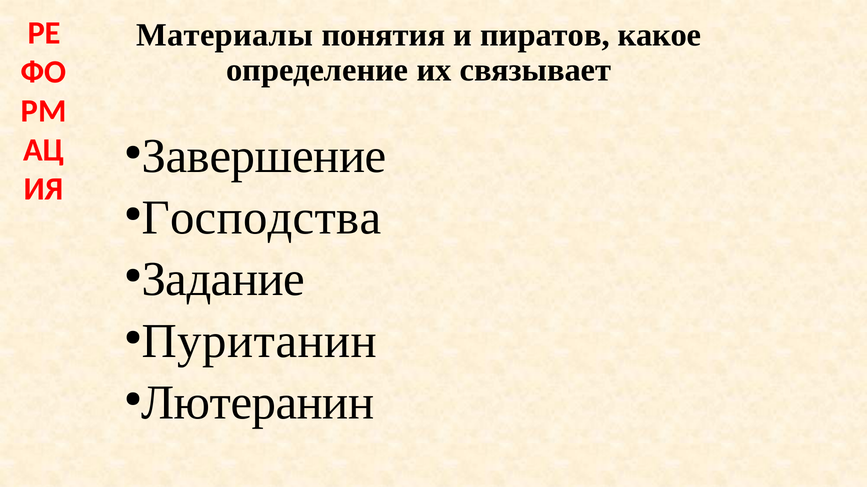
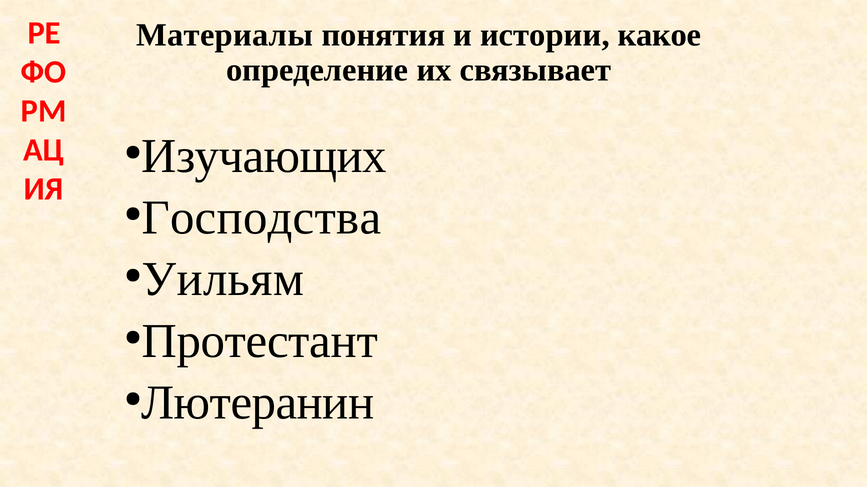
пиратов: пиратов -> истории
Завершение: Завершение -> Изучающих
Задание: Задание -> Уильям
Пуританин: Пуританин -> Протестант
